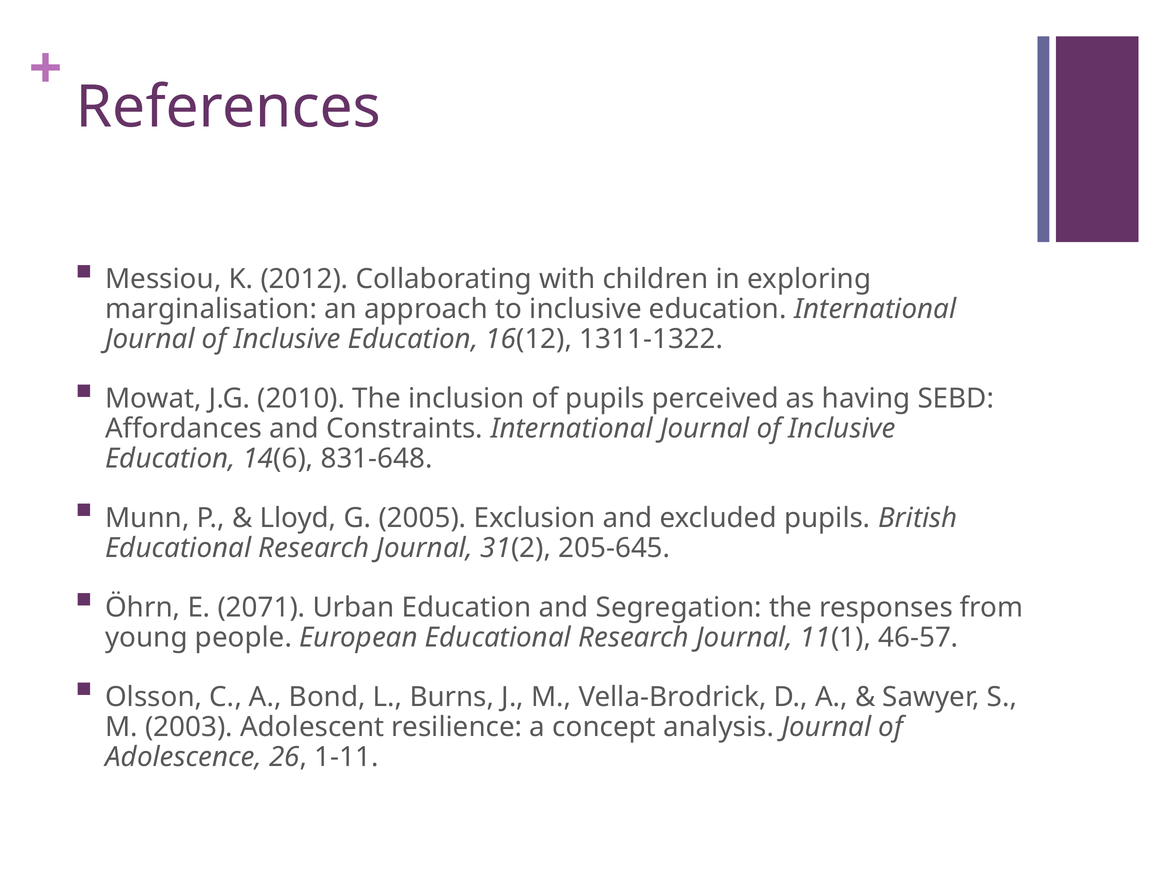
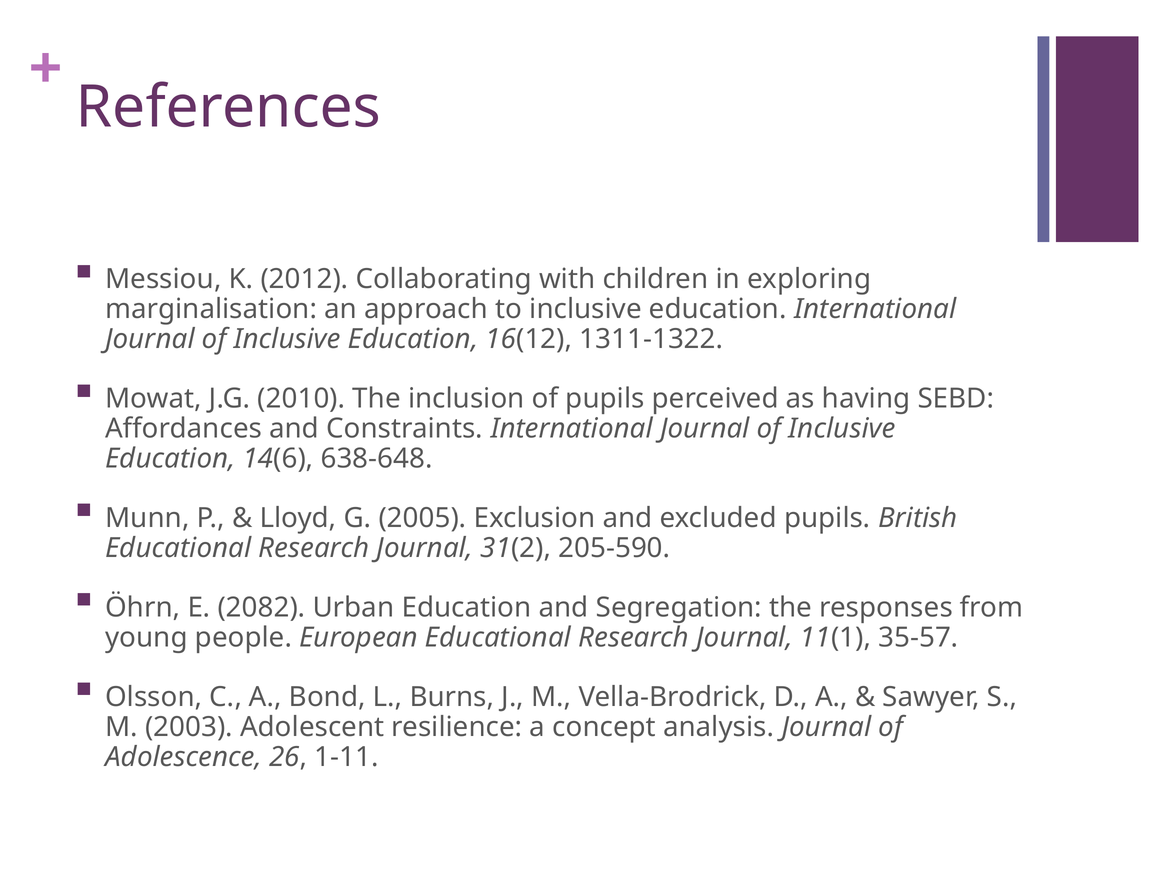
831-648: 831-648 -> 638-648
205-645: 205-645 -> 205-590
2071: 2071 -> 2082
46-57: 46-57 -> 35-57
